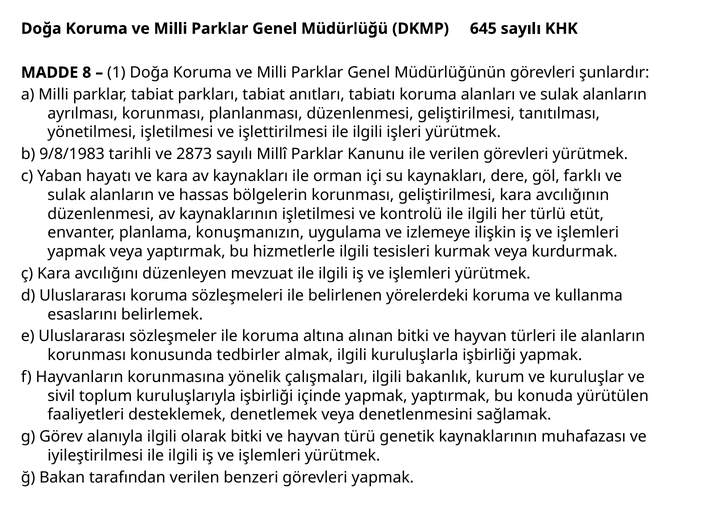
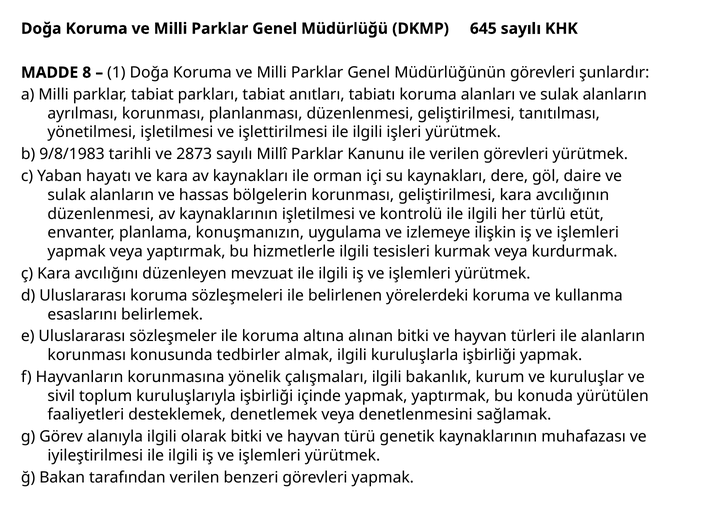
farklı: farklı -> daire
